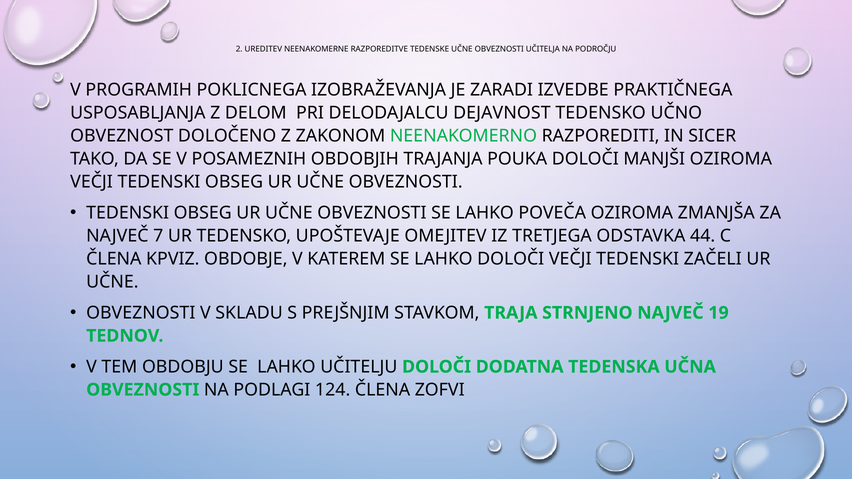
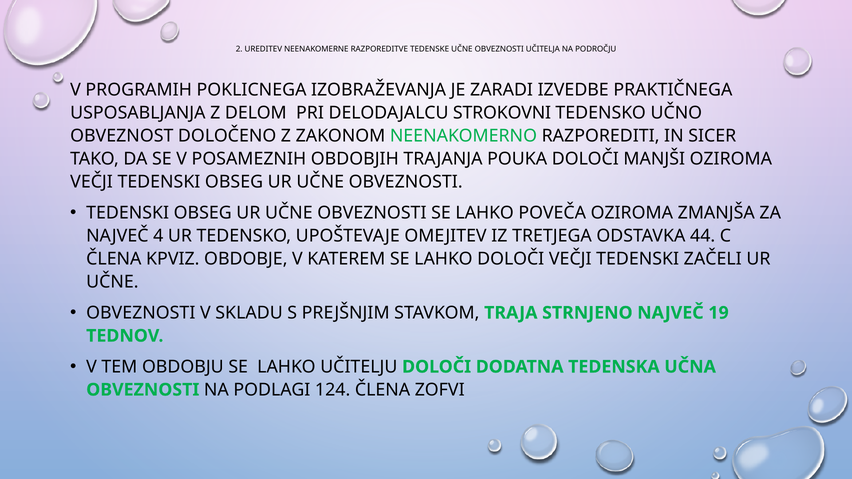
DEJAVNOST: DEJAVNOST -> STROKOVNI
7: 7 -> 4
